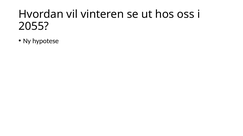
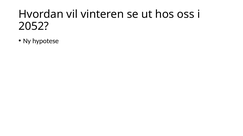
2055: 2055 -> 2052
